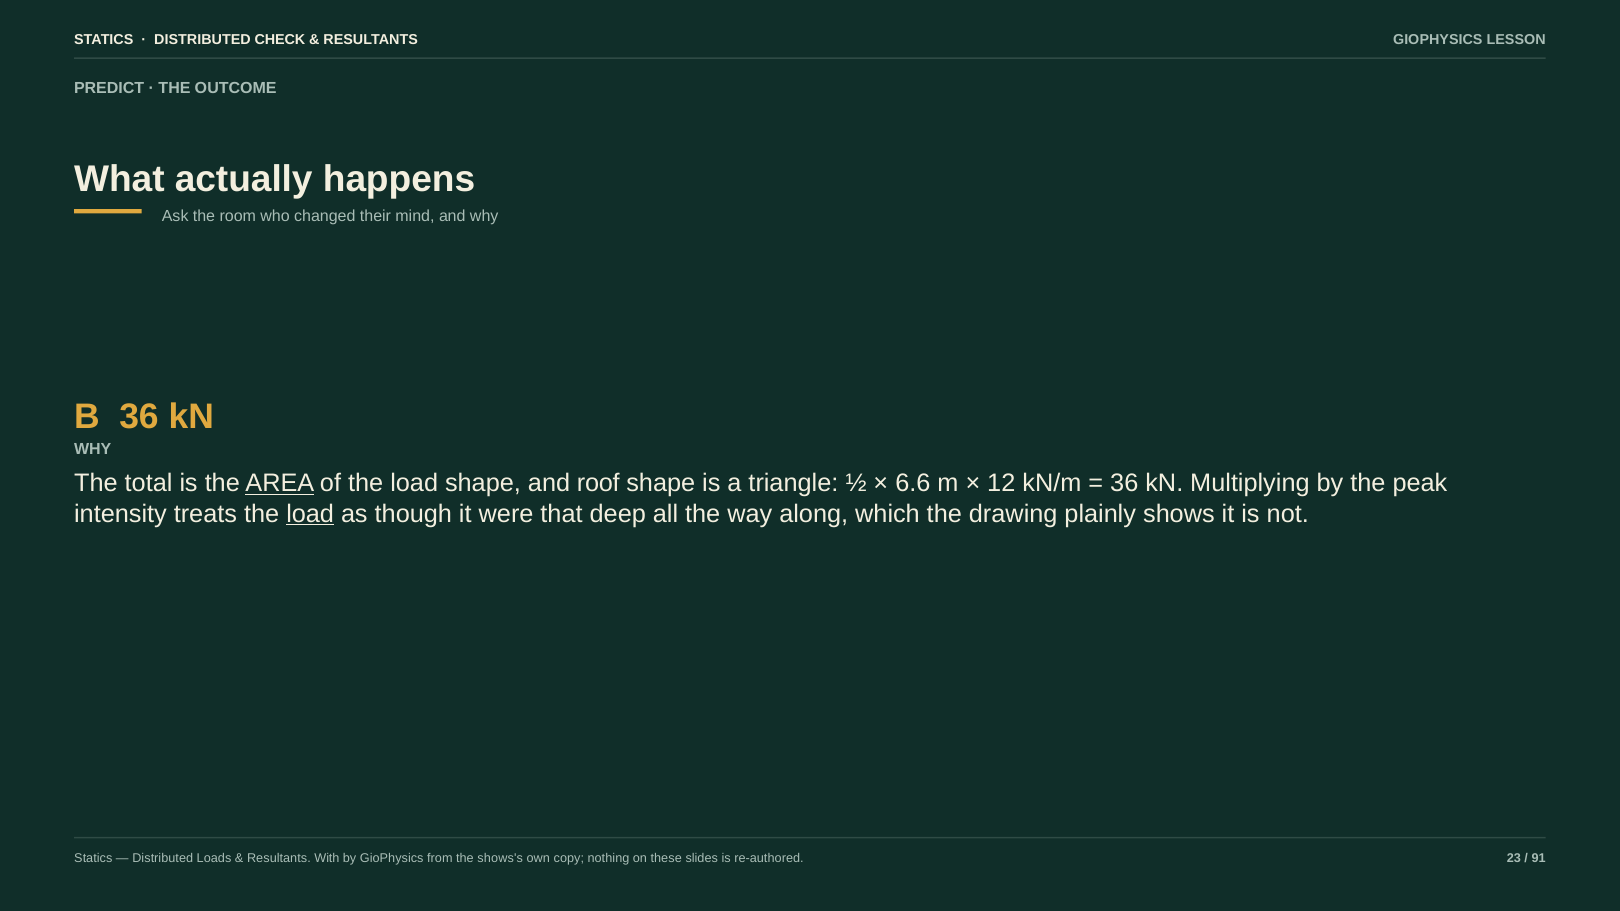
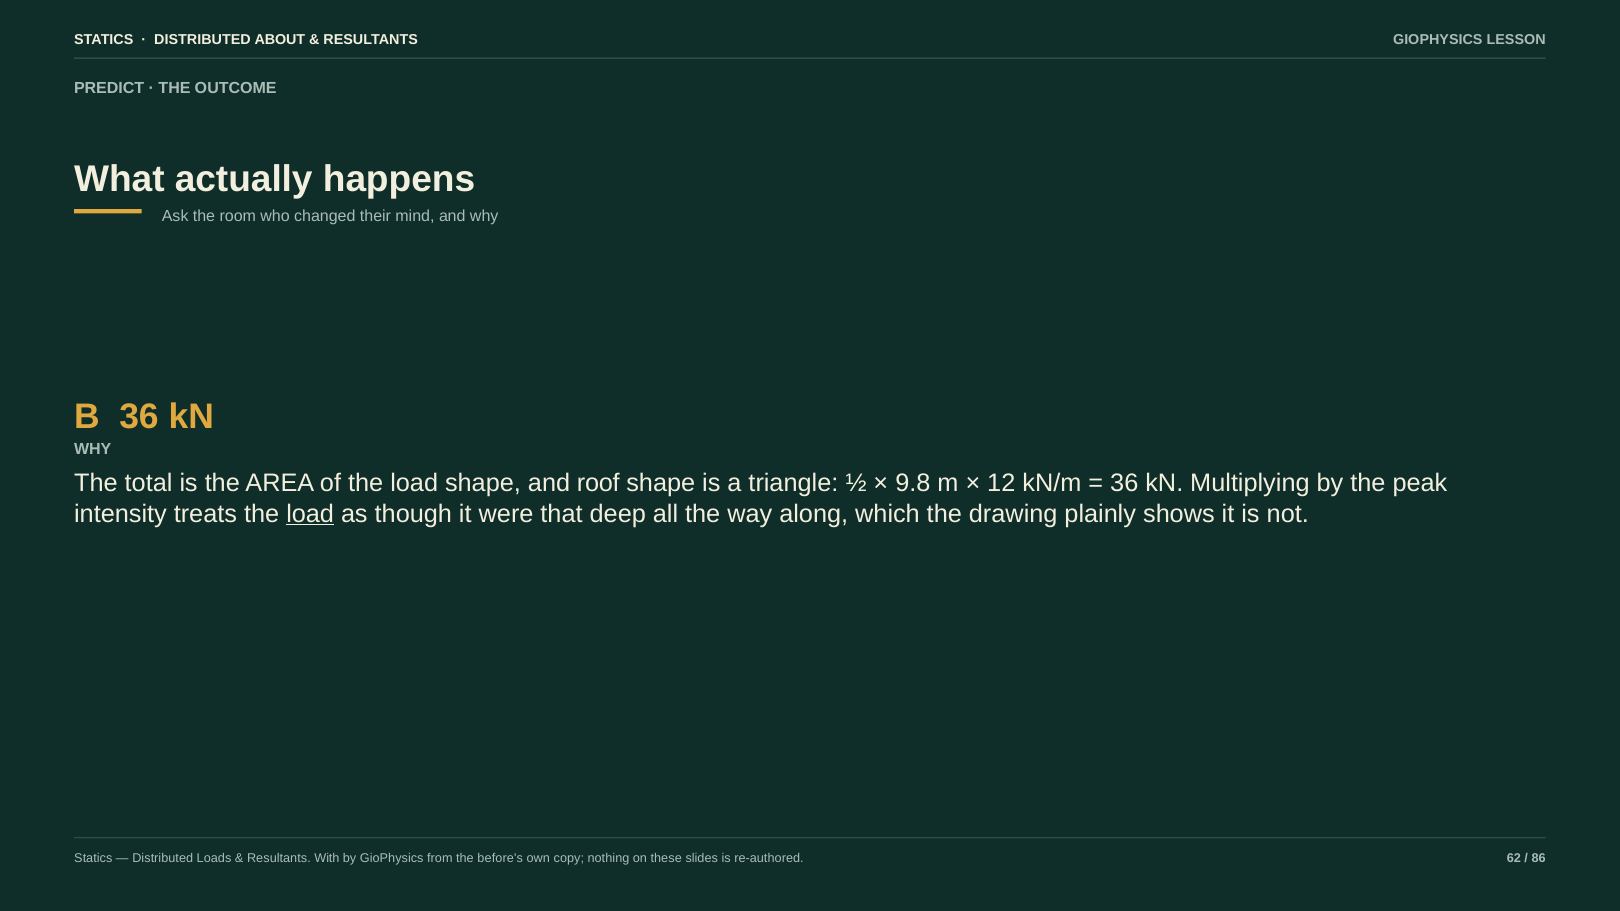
CHECK: CHECK -> ABOUT
AREA underline: present -> none
6.6: 6.6 -> 9.8
shows's: shows's -> before's
23: 23 -> 62
91: 91 -> 86
